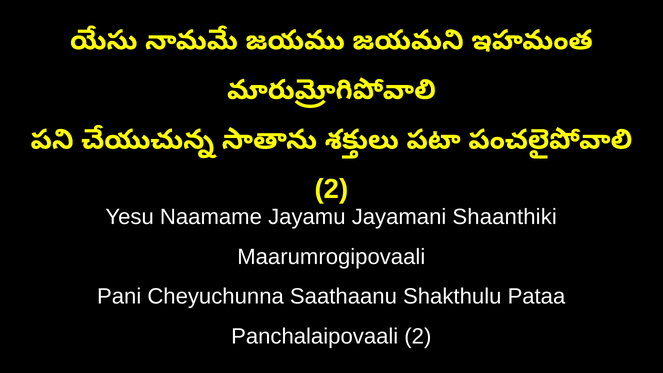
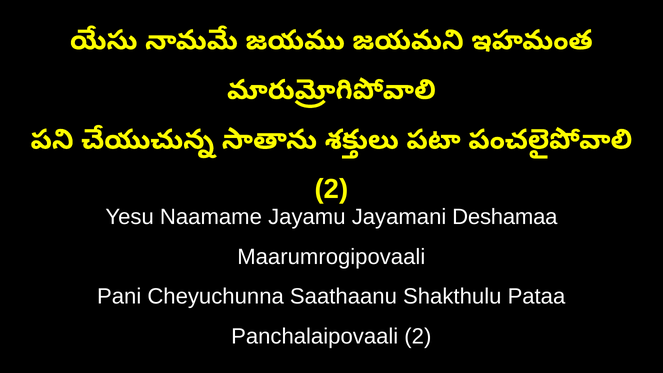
Shaanthiki: Shaanthiki -> Deshamaa
